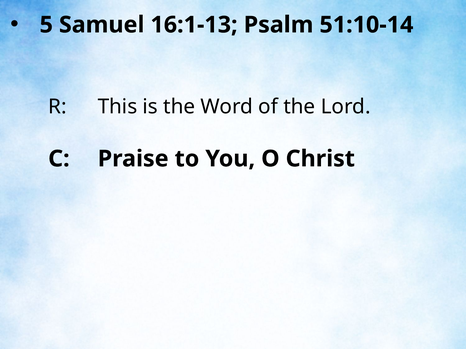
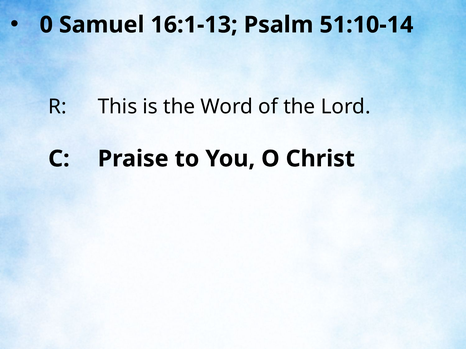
5: 5 -> 0
